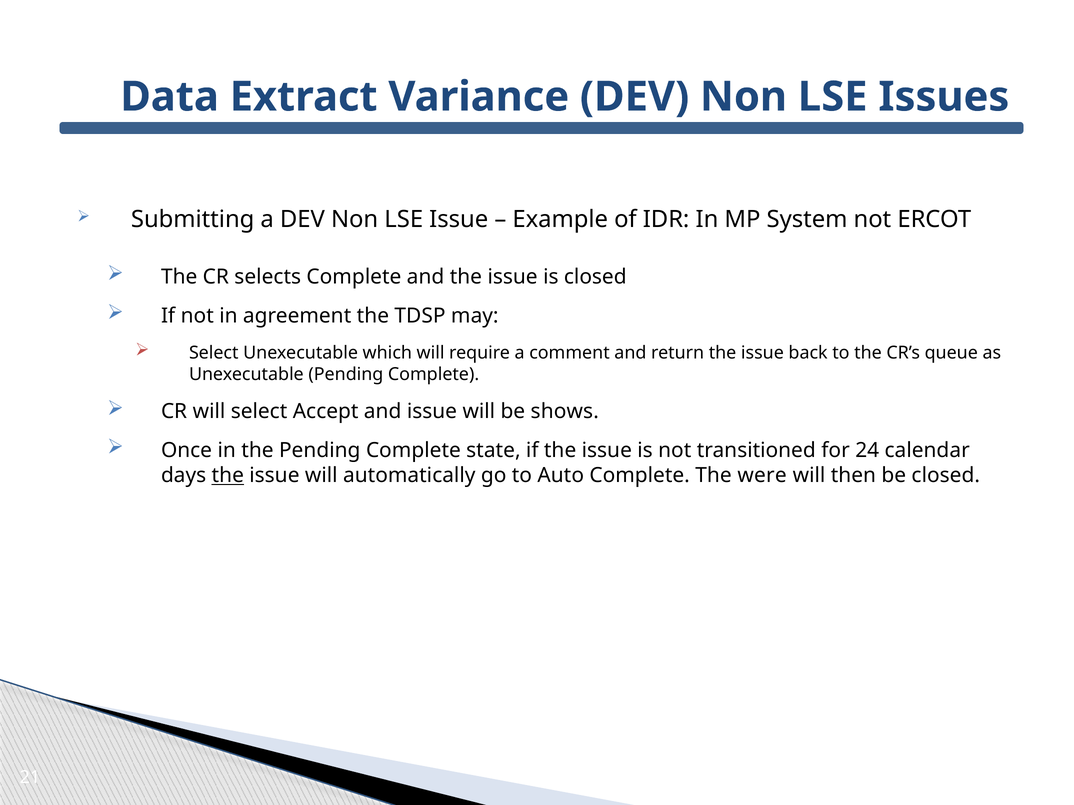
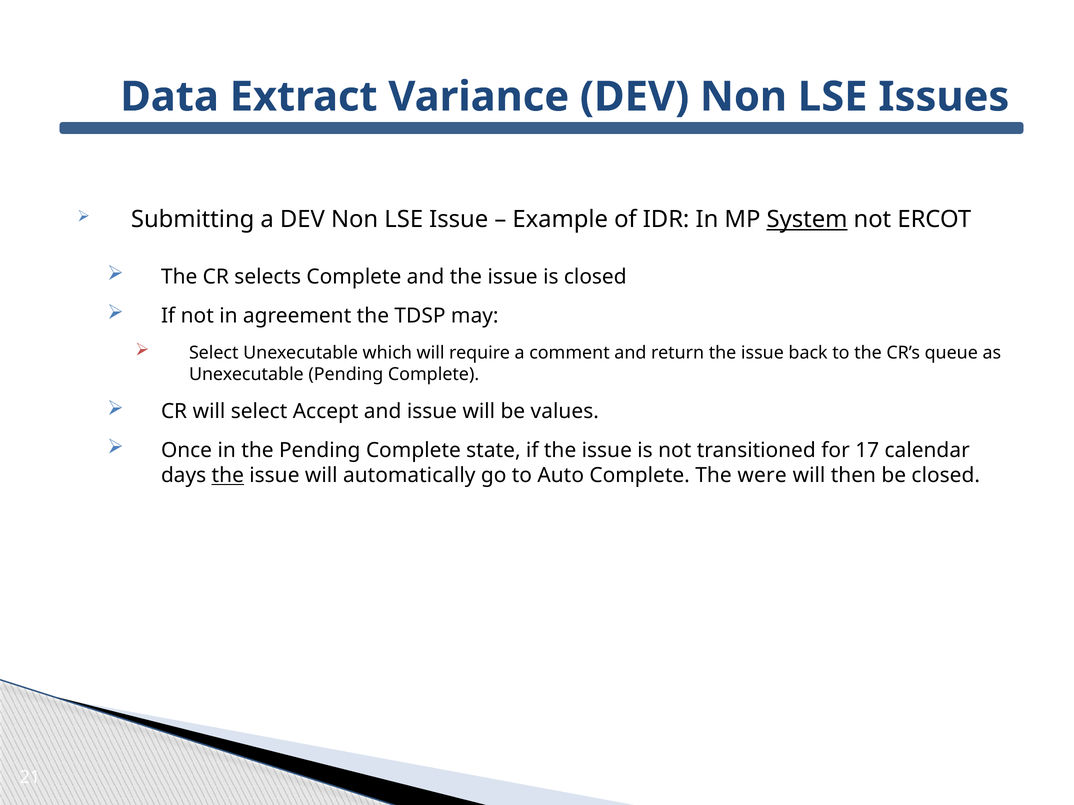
System underline: none -> present
shows: shows -> values
24: 24 -> 17
